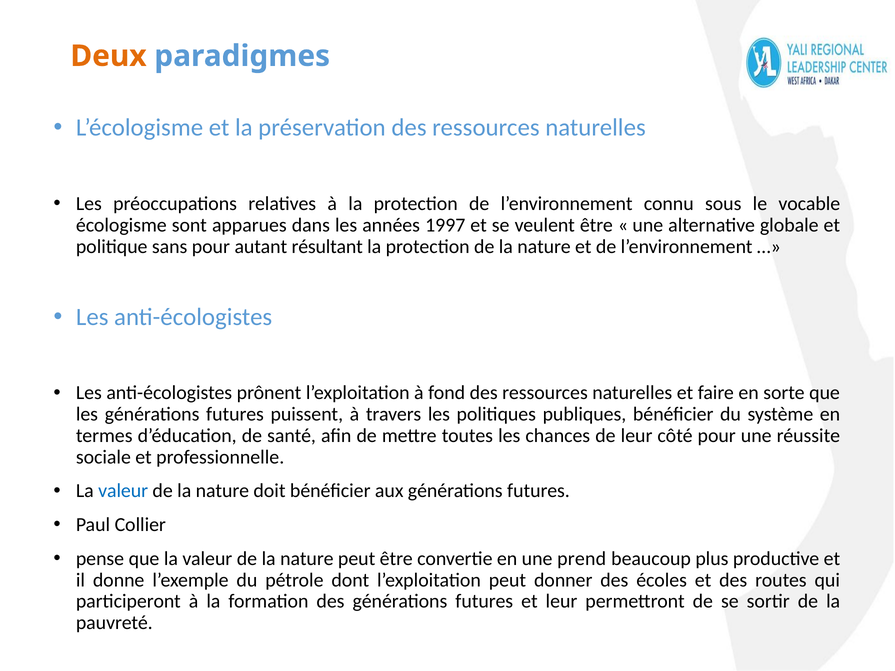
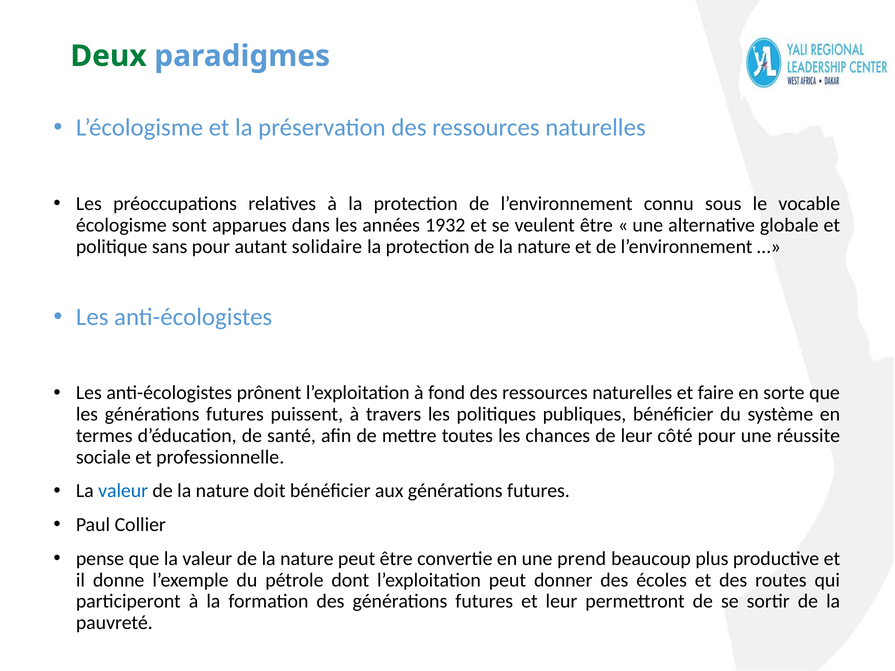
Deux colour: orange -> green
1997: 1997 -> 1932
résultant: résultant -> solidaire
